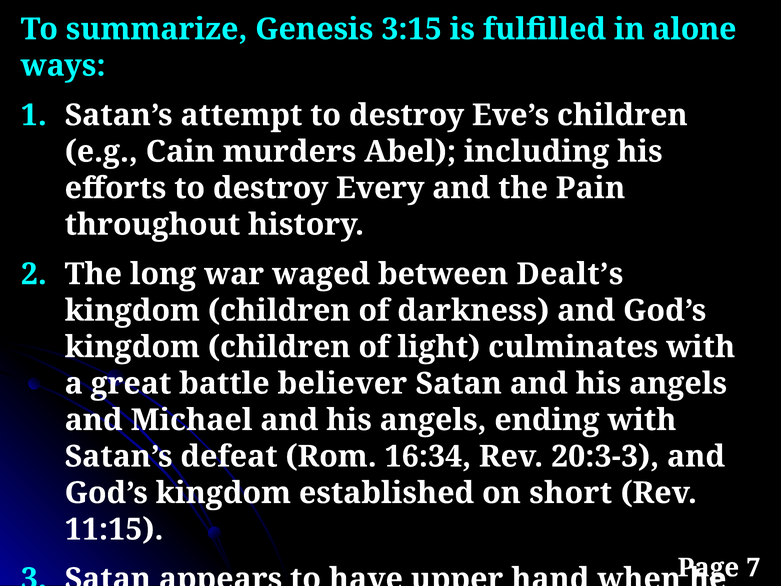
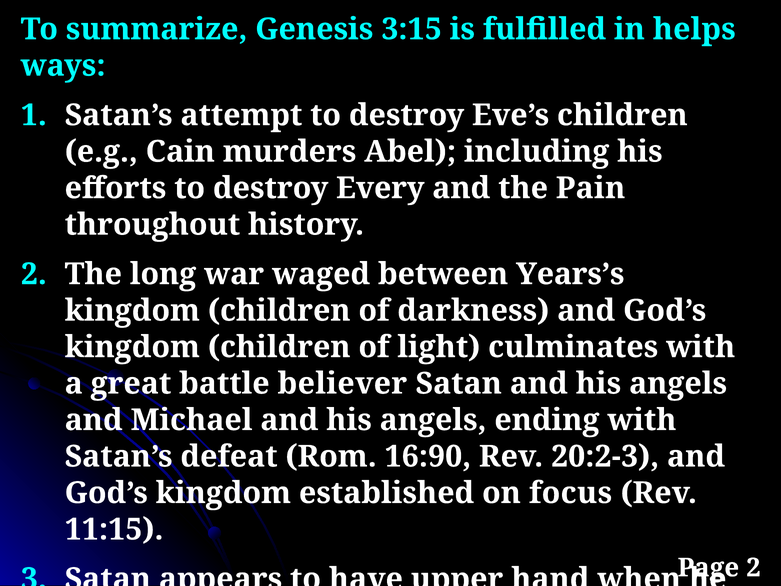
alone: alone -> helps
Dealt’s: Dealt’s -> Years’s
16:34: 16:34 -> 16:90
20:3-3: 20:3-3 -> 20:2-3
short: short -> focus
7 at (753, 568): 7 -> 2
